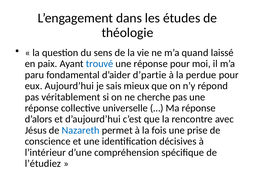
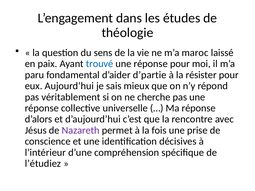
quand: quand -> maroc
perdue: perdue -> résister
Nazareth colour: blue -> purple
